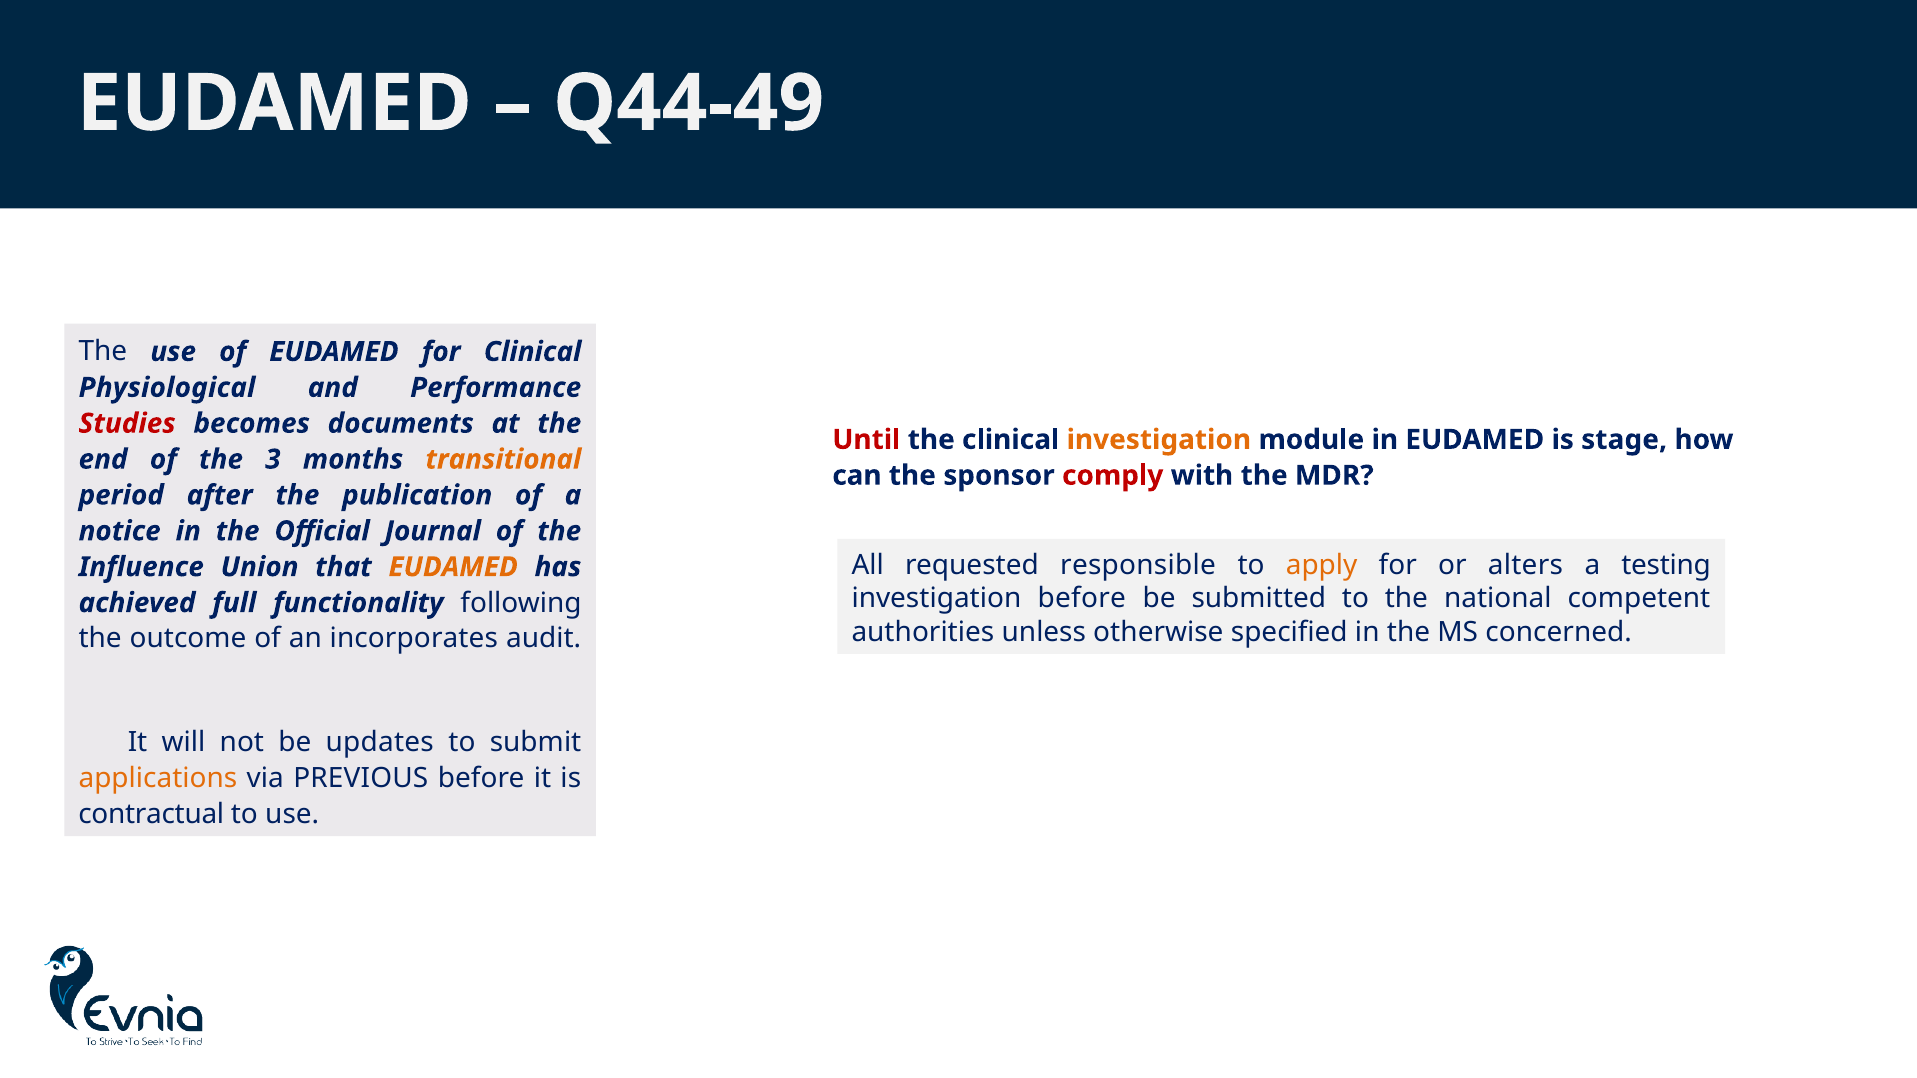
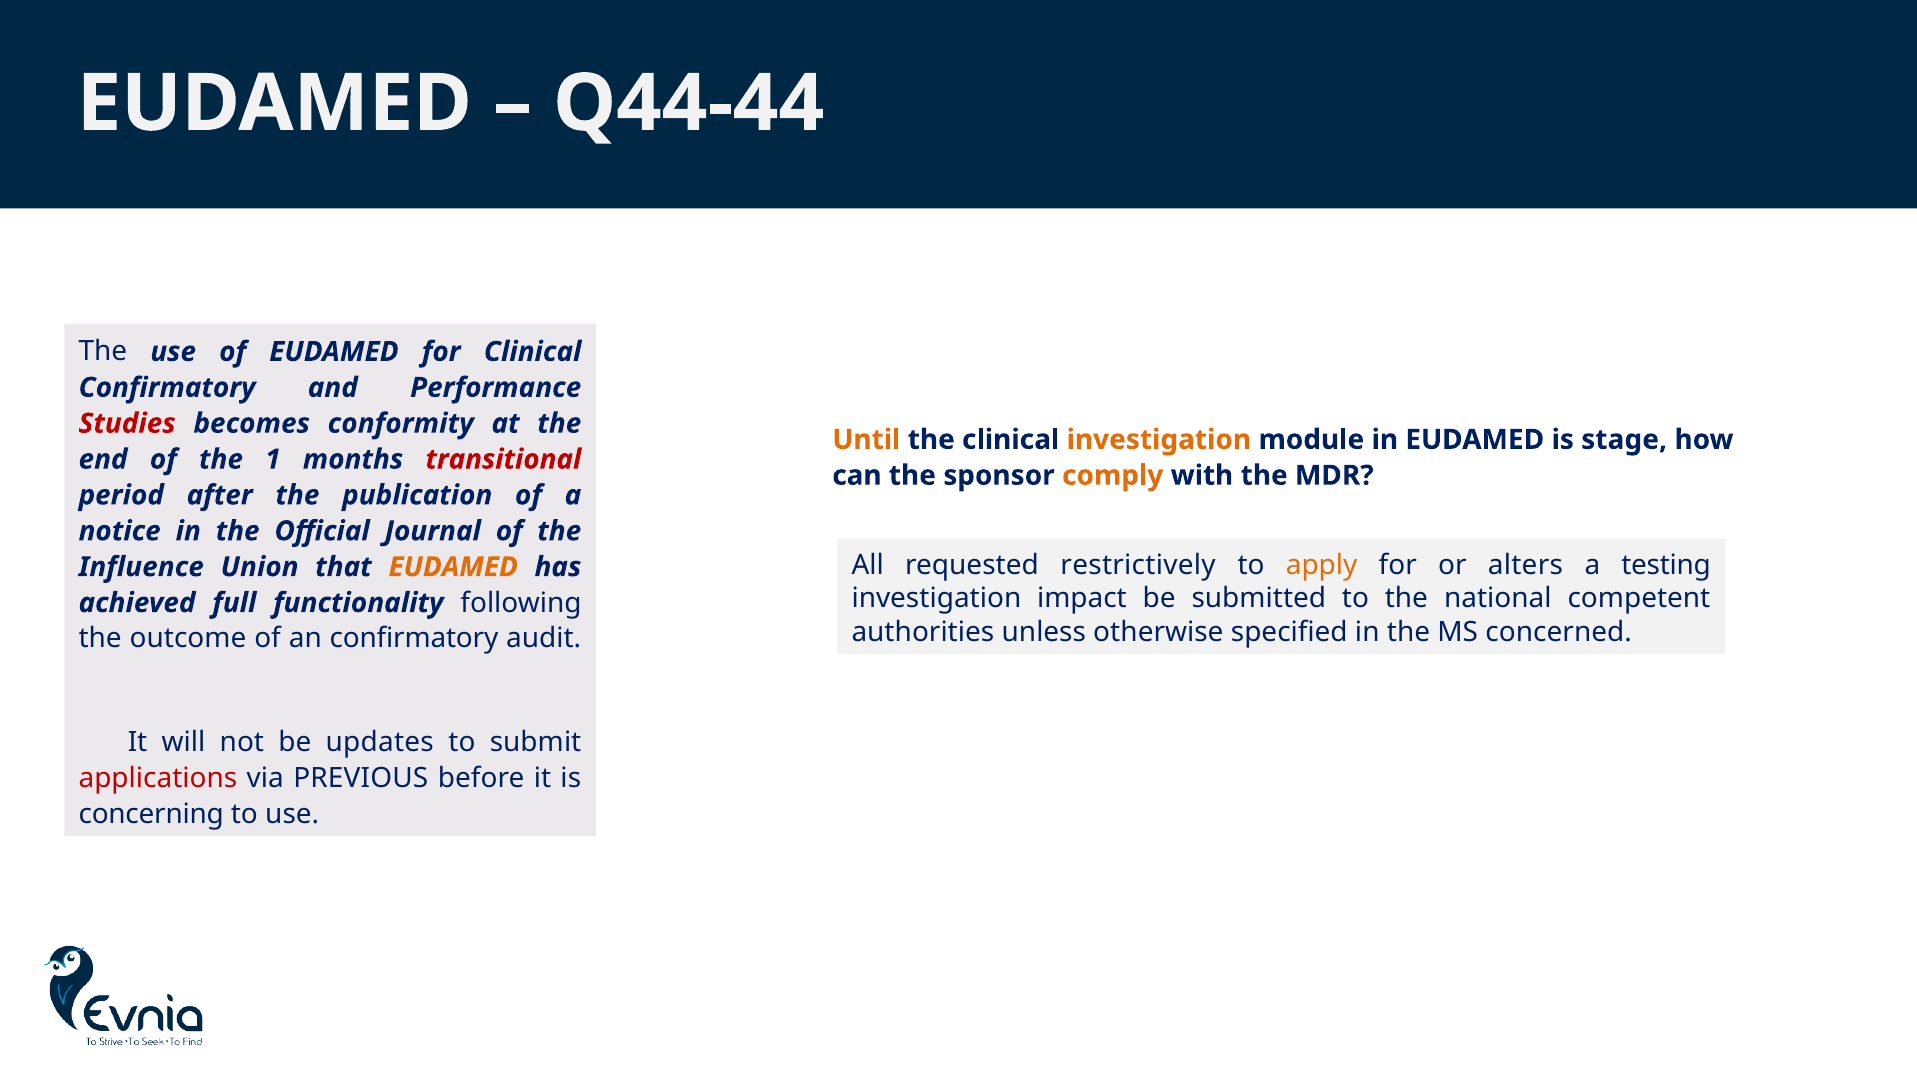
Q44-49: Q44-49 -> Q44-44
Physiological at (167, 388): Physiological -> Confirmatory
documents: documents -> conformity
Until colour: red -> orange
3: 3 -> 1
transitional colour: orange -> red
comply colour: red -> orange
responsible: responsible -> restrictively
investigation before: before -> impact
an incorporates: incorporates -> confirmatory
applications colour: orange -> red
contractual: contractual -> concerning
